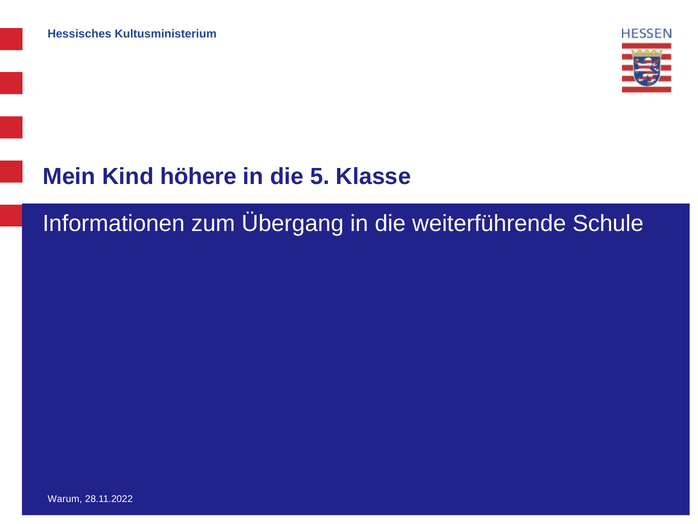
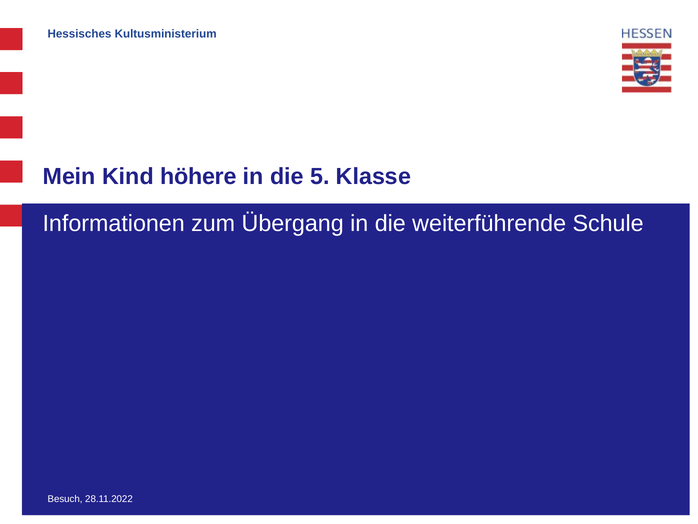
Warum: Warum -> Besuch
